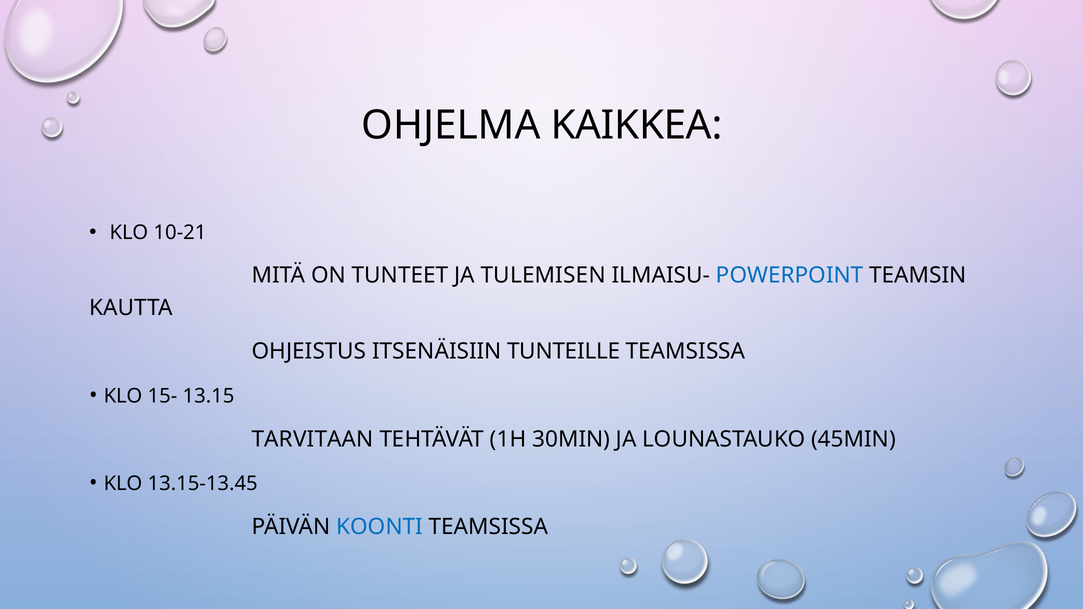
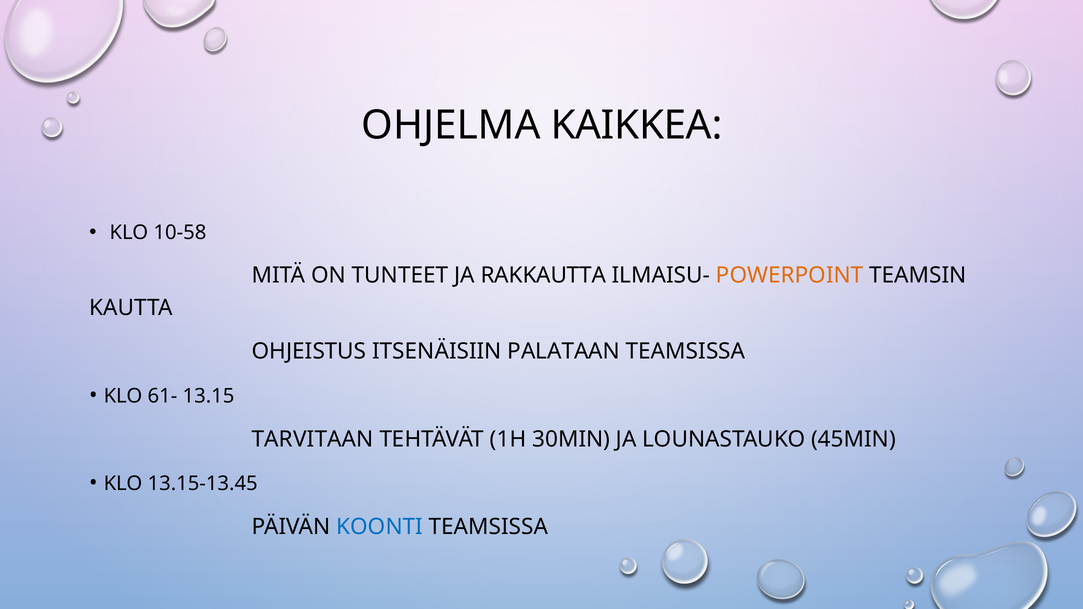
10-21: 10-21 -> 10-58
TULEMISEN: TULEMISEN -> RAKKAUTTA
POWERPOINT colour: blue -> orange
TUNTEILLE: TUNTEILLE -> PALATAAN
15-: 15- -> 61-
